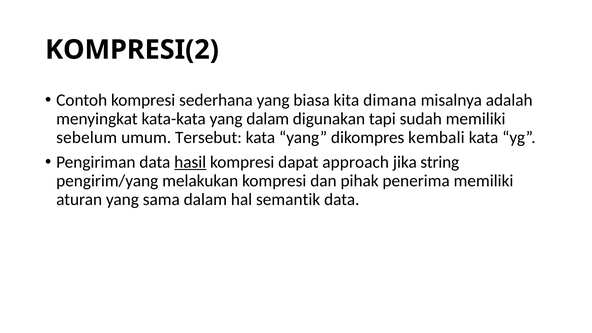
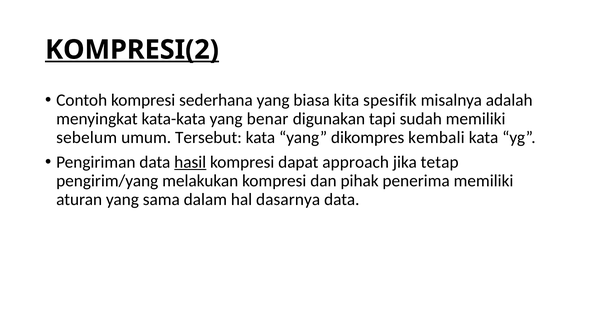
KOMPRESI(2 underline: none -> present
dimana: dimana -> spesifik
yang dalam: dalam -> benar
string: string -> tetap
semantik: semantik -> dasarnya
